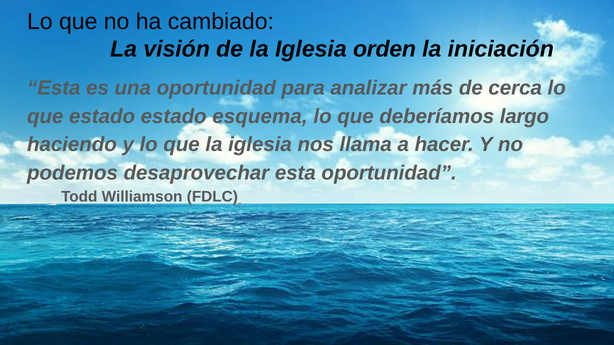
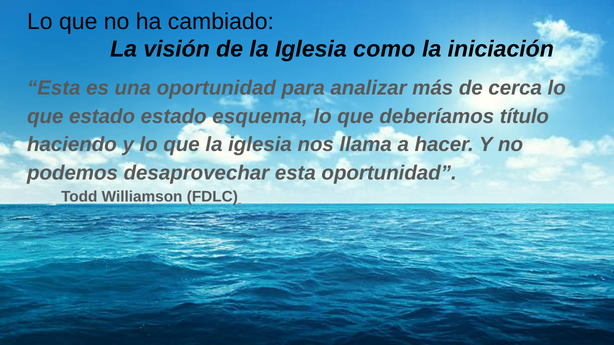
orden: orden -> como
largo: largo -> título
